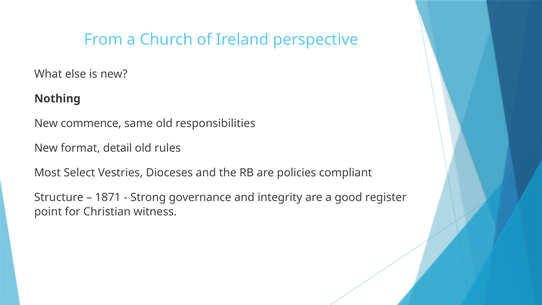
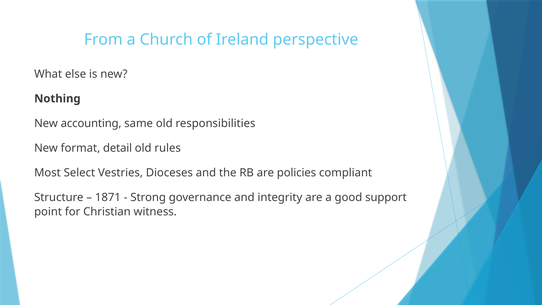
commence: commence -> accounting
register: register -> support
